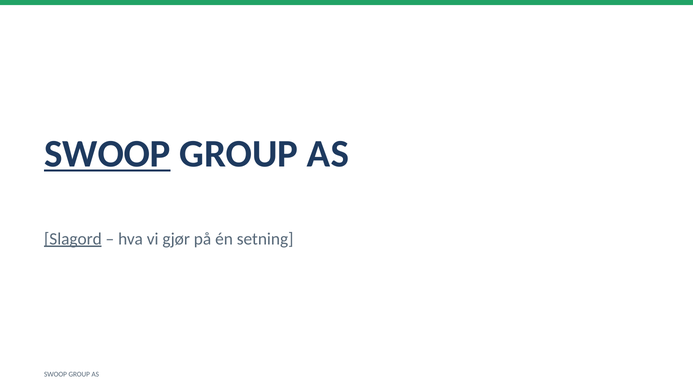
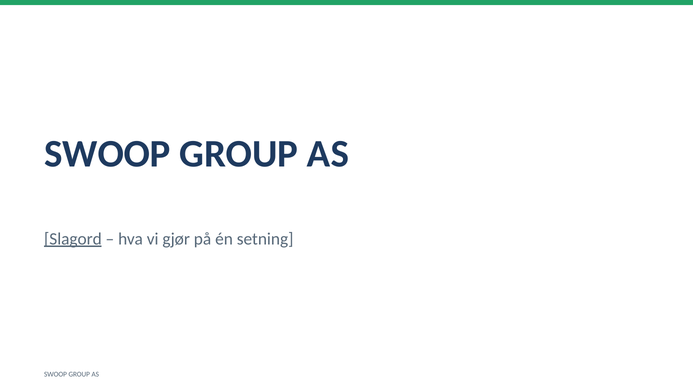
SWOOP at (107, 154) underline: present -> none
